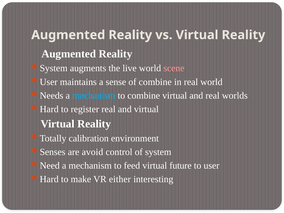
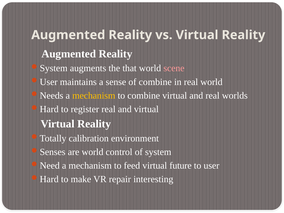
live: live -> that
mechanism at (94, 96) colour: light blue -> yellow
are avoid: avoid -> world
either: either -> repair
